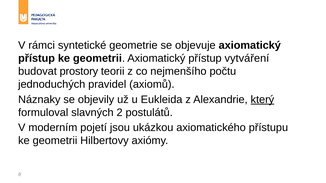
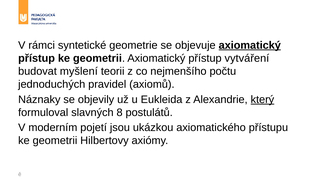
axiomatický at (250, 45) underline: none -> present
prostory: prostory -> myšlení
2: 2 -> 8
